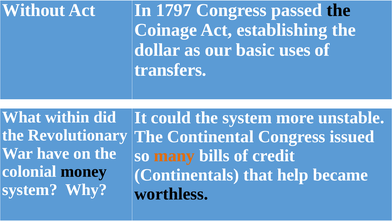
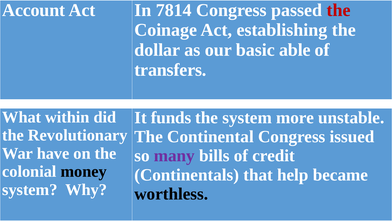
Without: Without -> Account
1797: 1797 -> 7814
the at (339, 10) colour: black -> red
uses: uses -> able
could: could -> funds
many colour: orange -> purple
